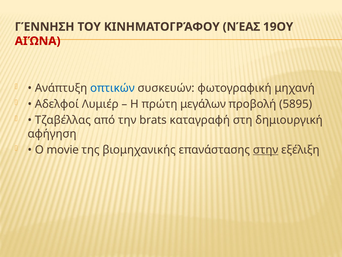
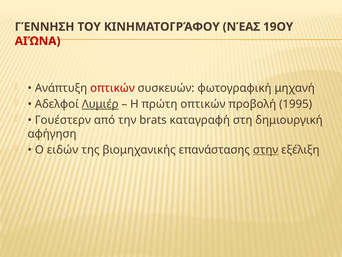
οπτικών at (112, 88) colour: blue -> red
Λυμιέρ underline: none -> present
πρώτη μεγάλων: μεγάλων -> οπτικών
5895: 5895 -> 1995
Τζαβέλλας: Τζαβέλλας -> Γουέστερν
movie: movie -> ειδών
